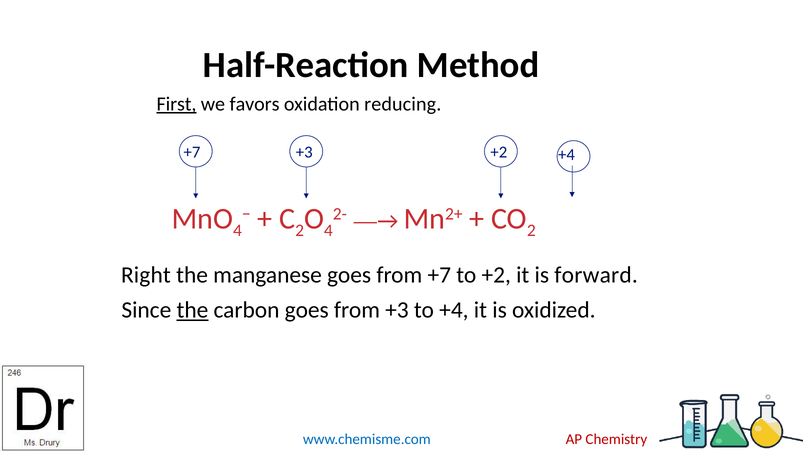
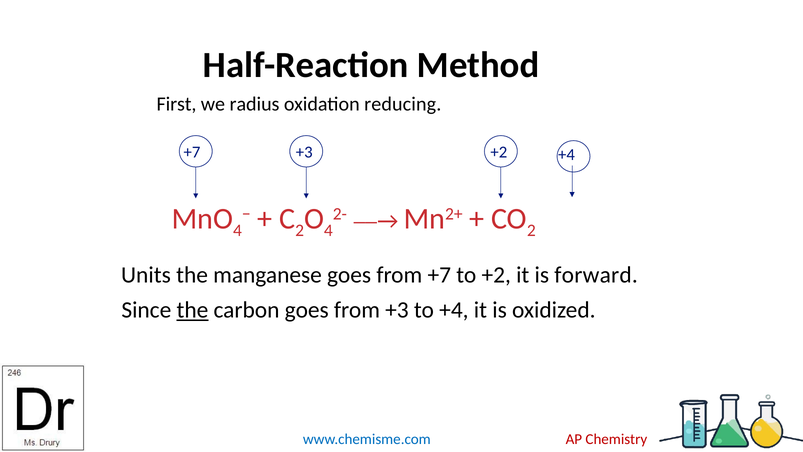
First underline: present -> none
favors: favors -> radius
Right: Right -> Units
